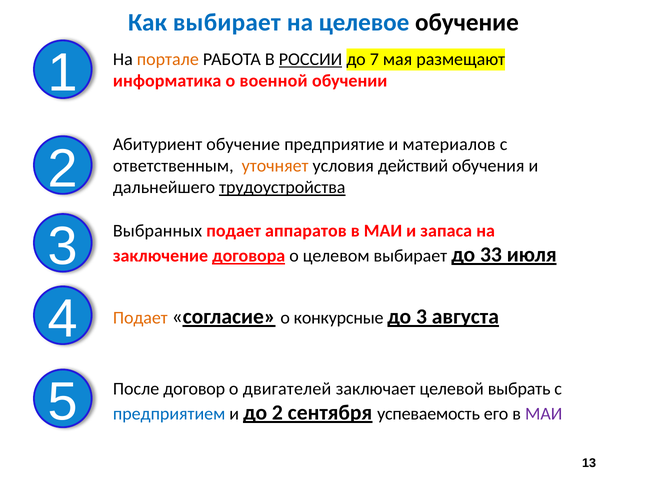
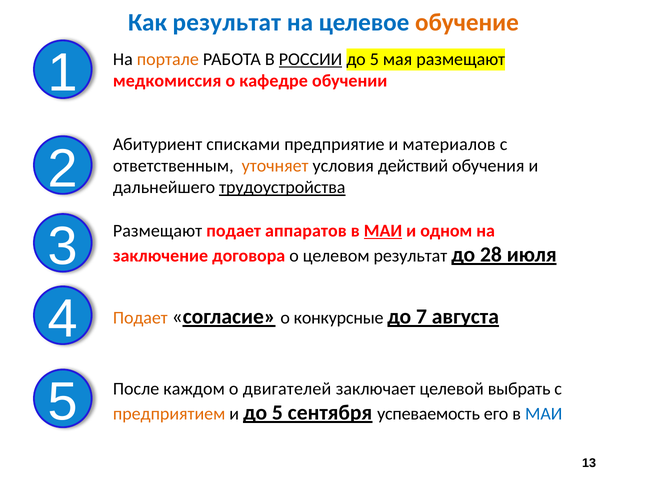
Как выбирает: выбирает -> результат
обучение at (467, 23) colour: black -> orange
7 at (374, 59): 7 -> 5
информатика: информатика -> медкомиссия
военной: военной -> кафедре
Абитуриент обучение: обучение -> списками
3 Выбранных: Выбранных -> Размещают
МАИ at (383, 231) underline: none -> present
запаса: запаса -> одном
договора underline: present -> none
целевом выбирает: выбирает -> результат
33: 33 -> 28
до 3: 3 -> 7
договор: договор -> каждом
предприятием colour: blue -> orange
и до 2: 2 -> 5
МАИ at (544, 414) colour: purple -> blue
